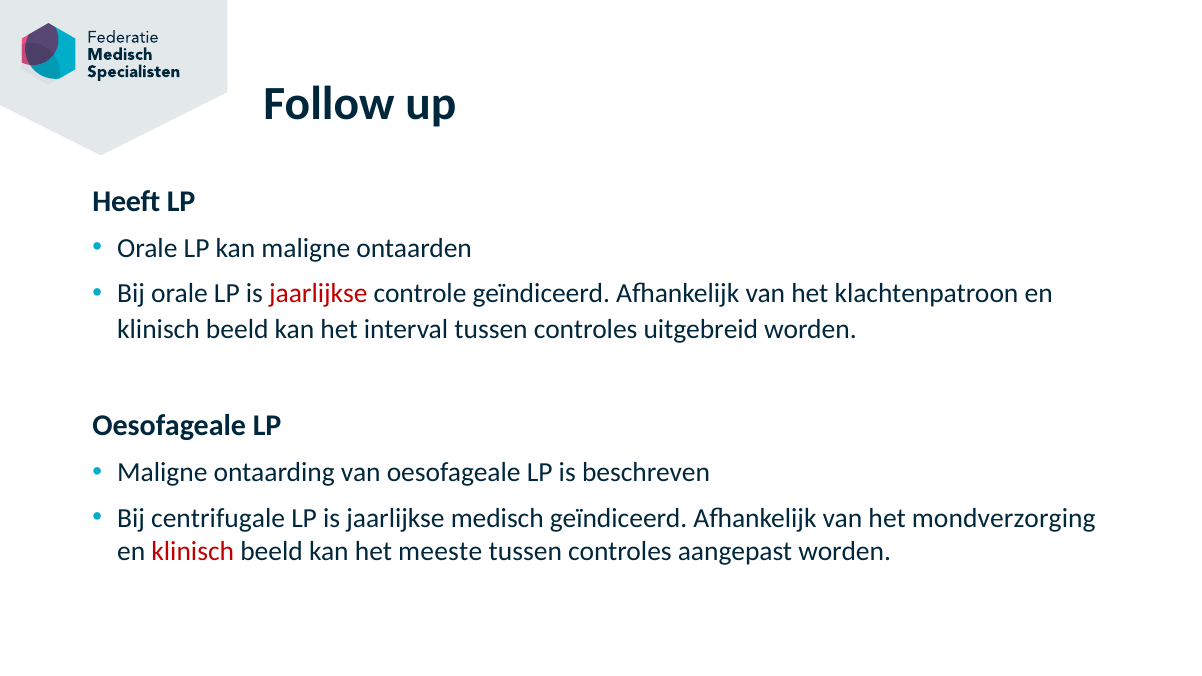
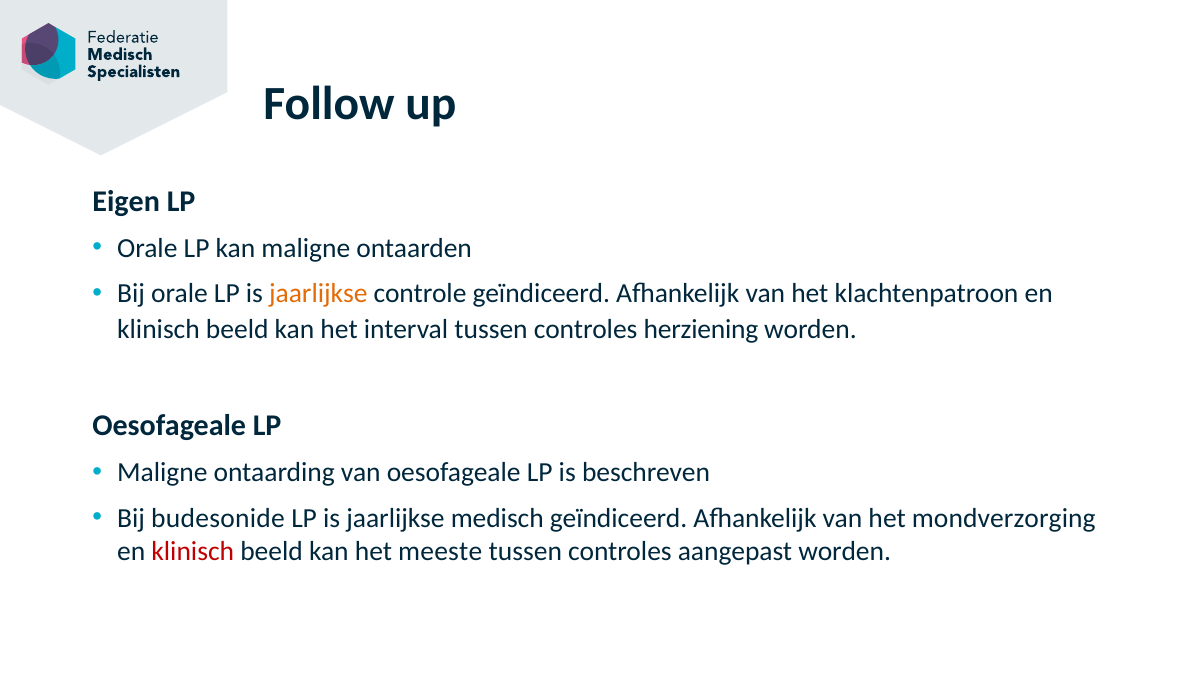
Heeft: Heeft -> Eigen
jaarlijkse at (318, 294) colour: red -> orange
uitgebreid: uitgebreid -> herziening
centrifugale: centrifugale -> budesonide
